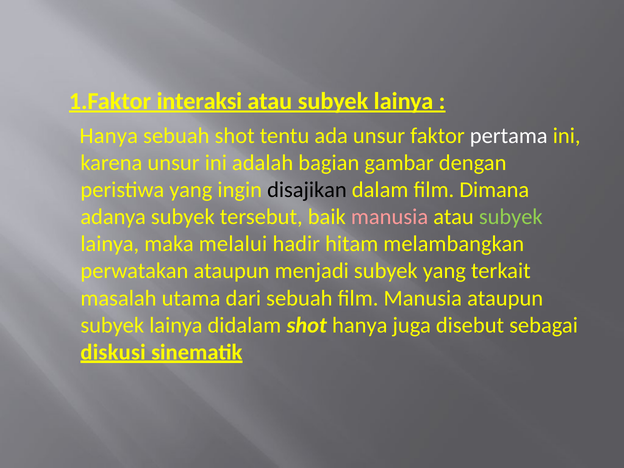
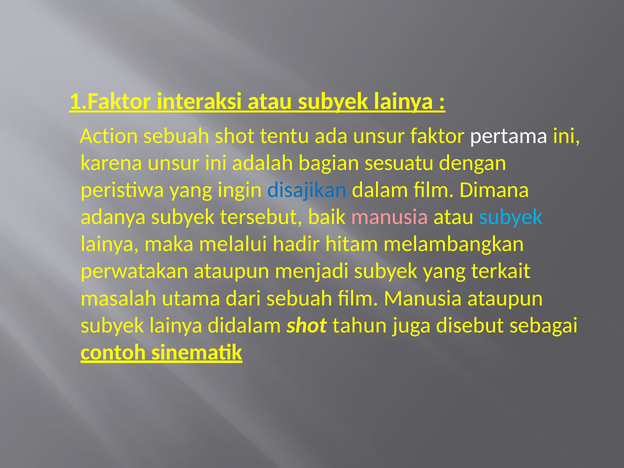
Hanya at (109, 136): Hanya -> Action
gambar: gambar -> sesuatu
disajikan colour: black -> blue
subyek at (511, 217) colour: light green -> light blue
shot hanya: hanya -> tahun
diskusi: diskusi -> contoh
